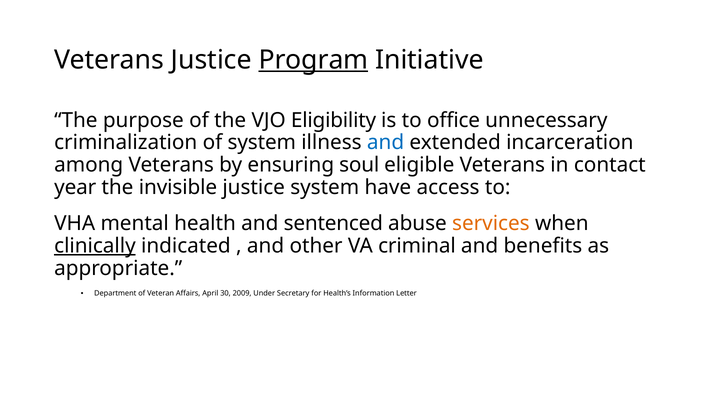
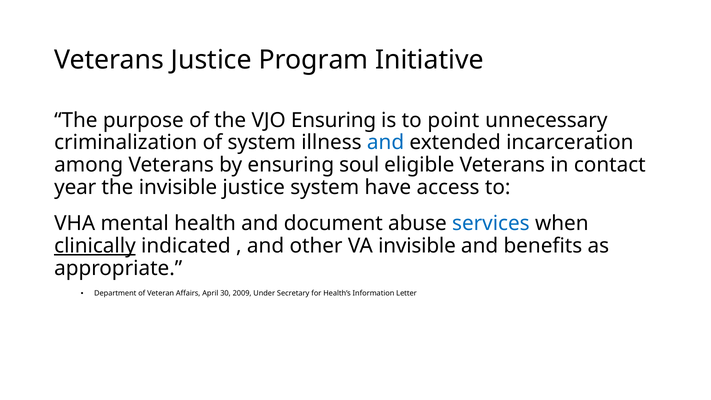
Program underline: present -> none
VJO Eligibility: Eligibility -> Ensuring
office: office -> point
sentenced: sentenced -> document
services colour: orange -> blue
VA criminal: criminal -> invisible
